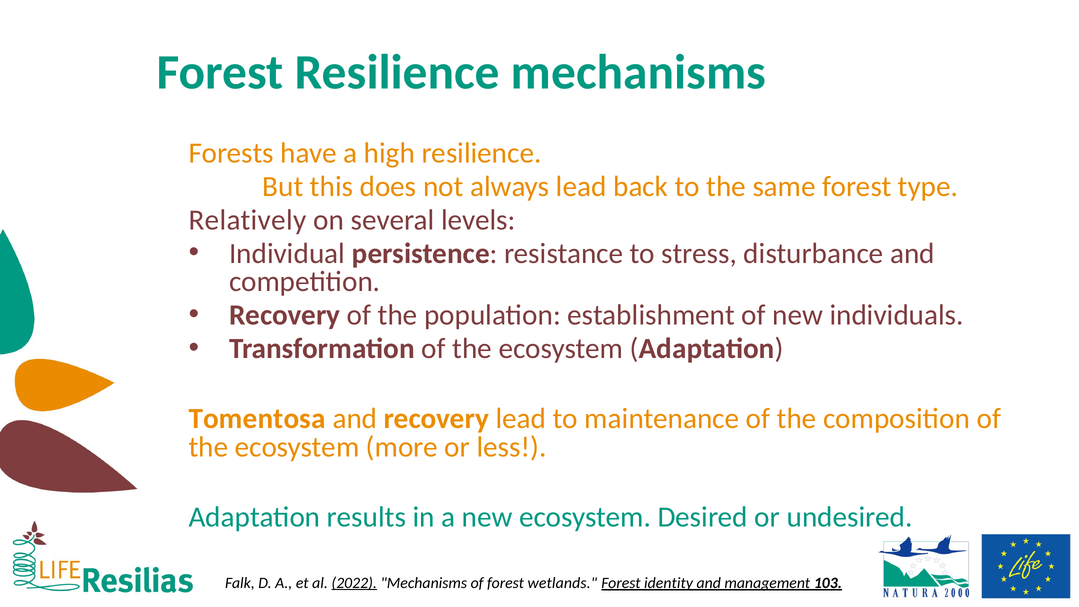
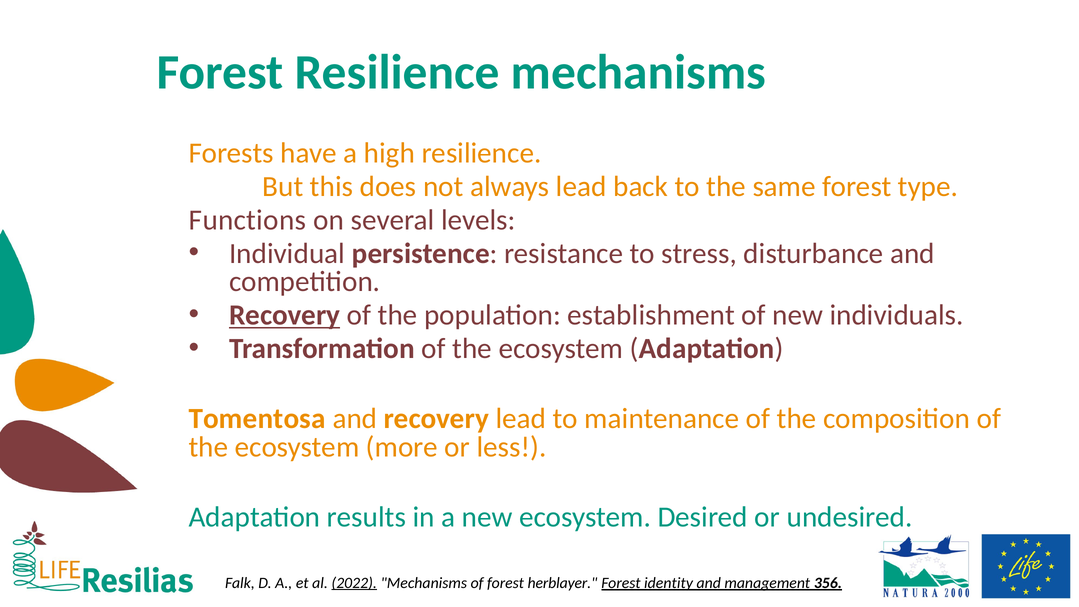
Relatively: Relatively -> Functions
Recovery at (285, 315) underline: none -> present
wetlands: wetlands -> herblayer
103: 103 -> 356
